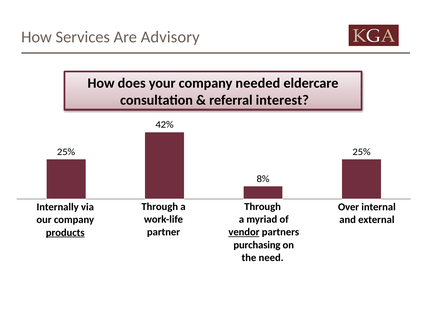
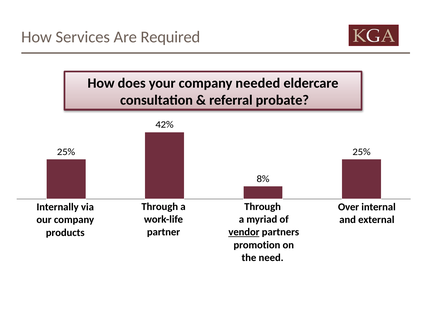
Advisory: Advisory -> Required
interest: interest -> probate
products underline: present -> none
purchasing: purchasing -> promotion
